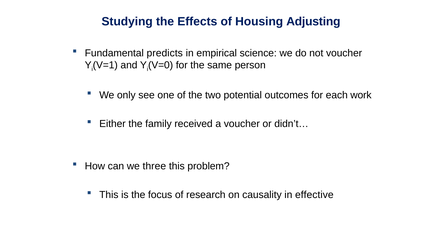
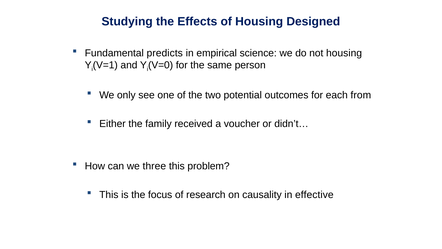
Adjusting: Adjusting -> Designed
not voucher: voucher -> housing
work: work -> from
